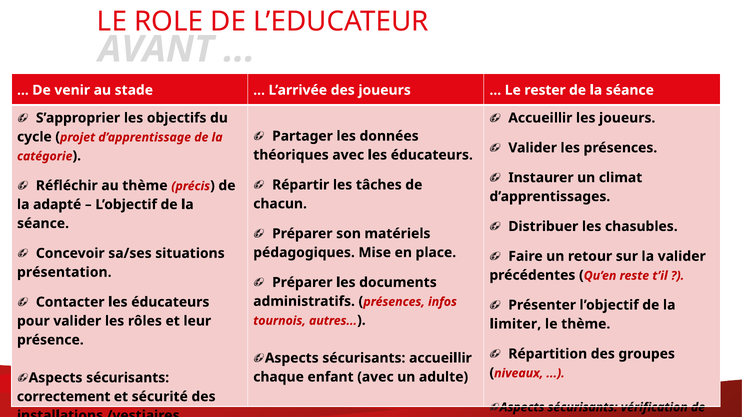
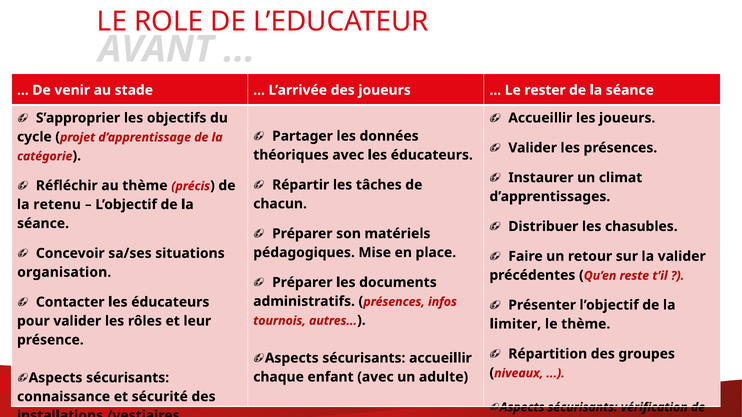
adapté: adapté -> retenu
présentation: présentation -> organisation
correctement: correctement -> connaissance
